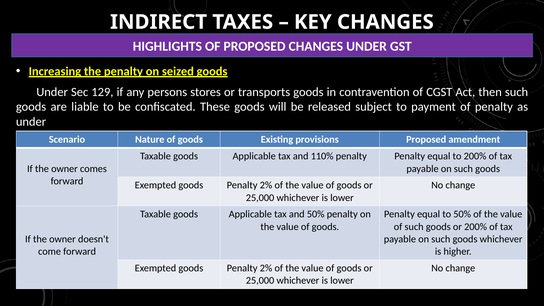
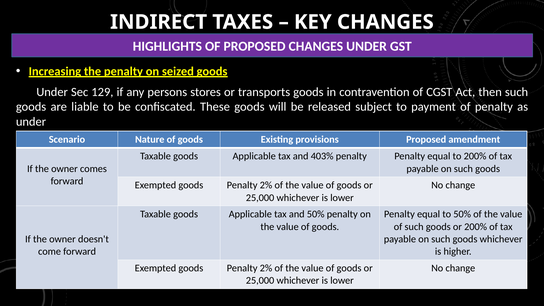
110%: 110% -> 403%
